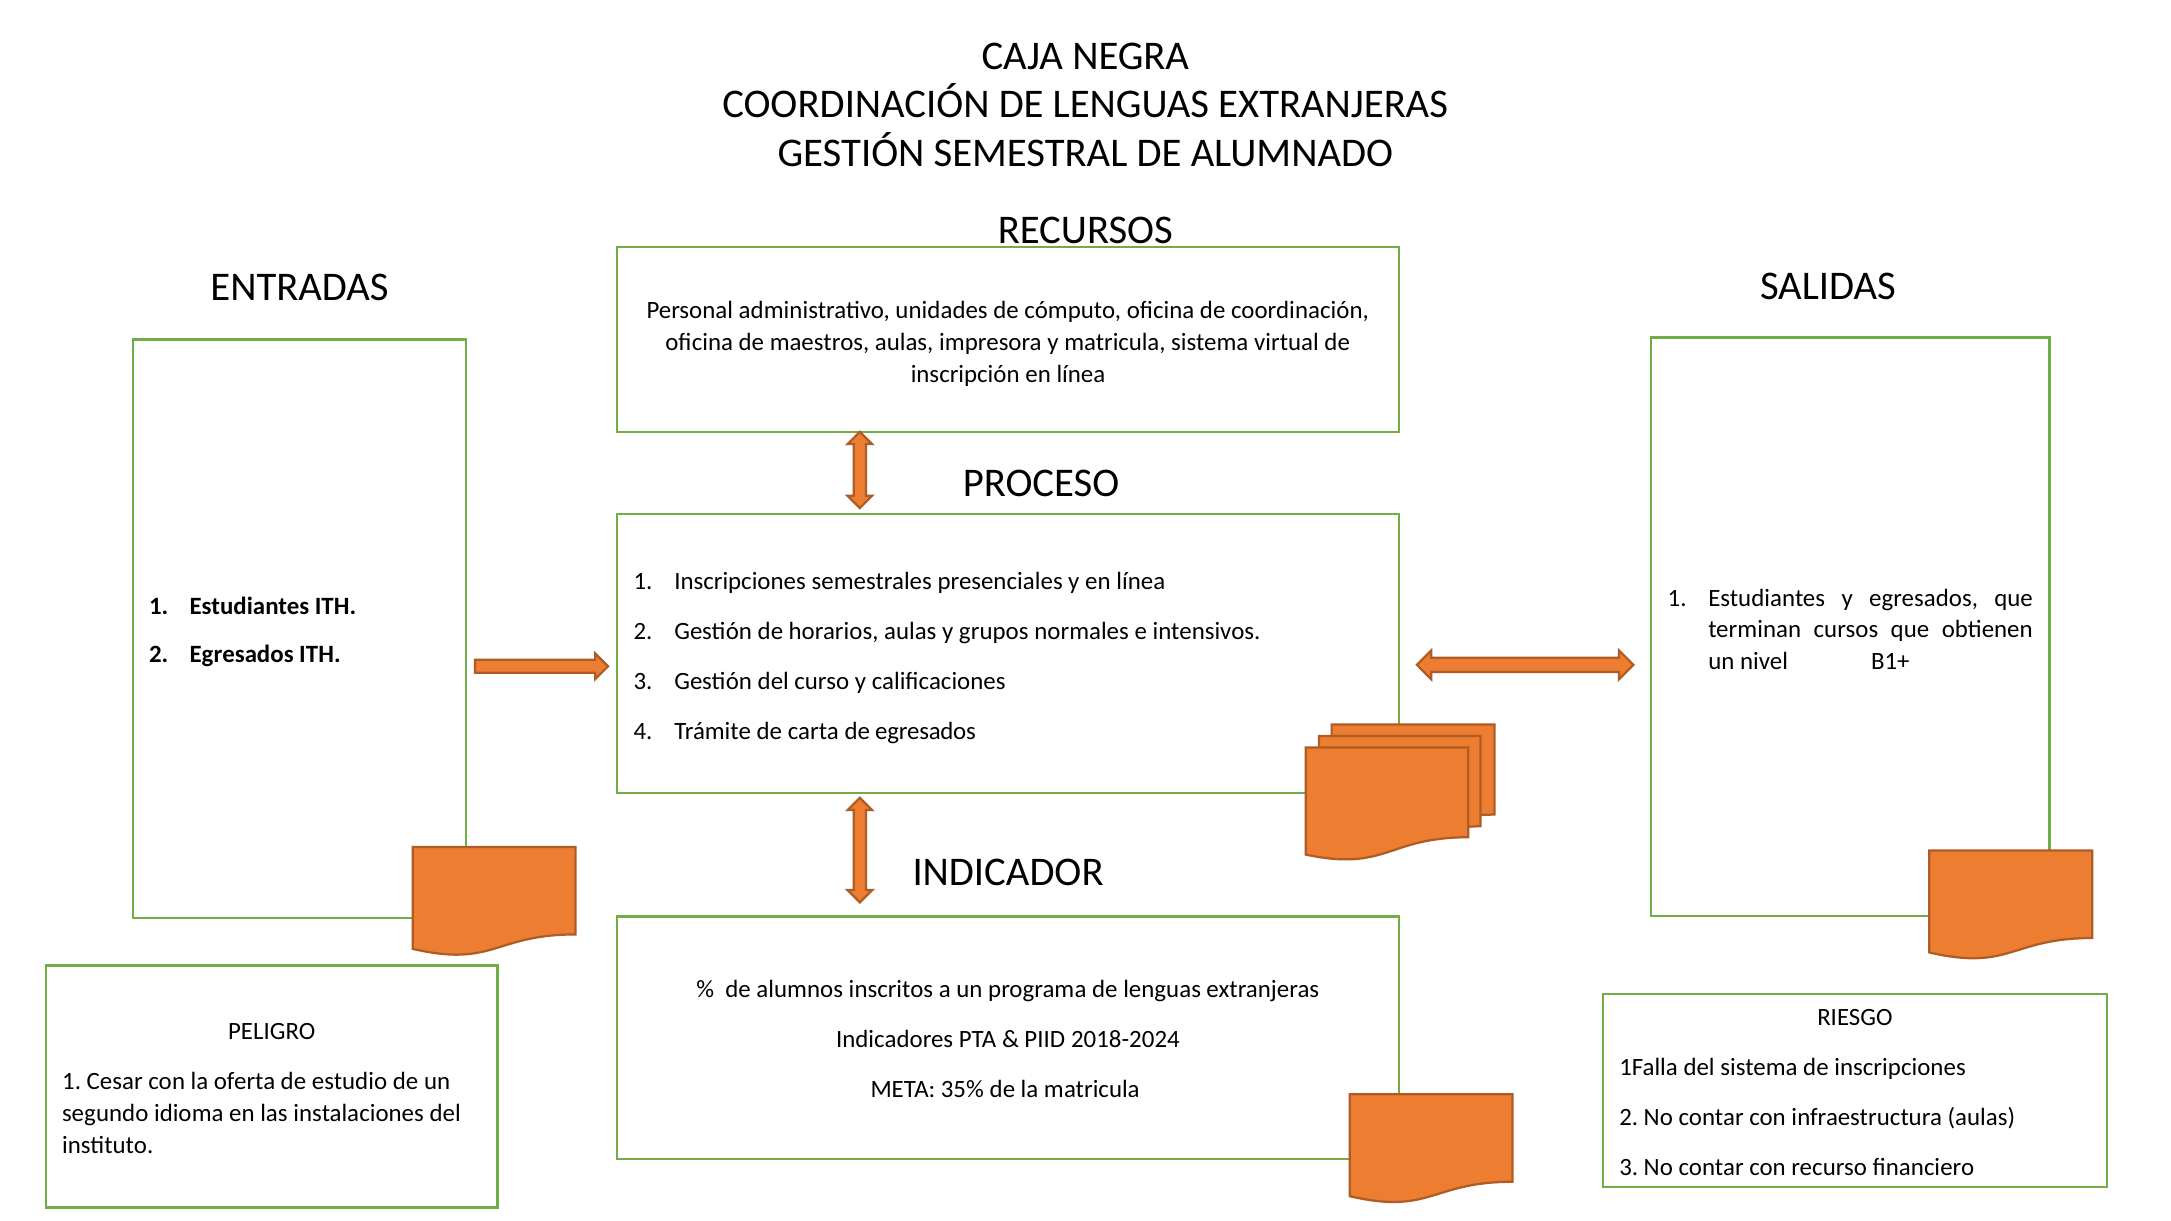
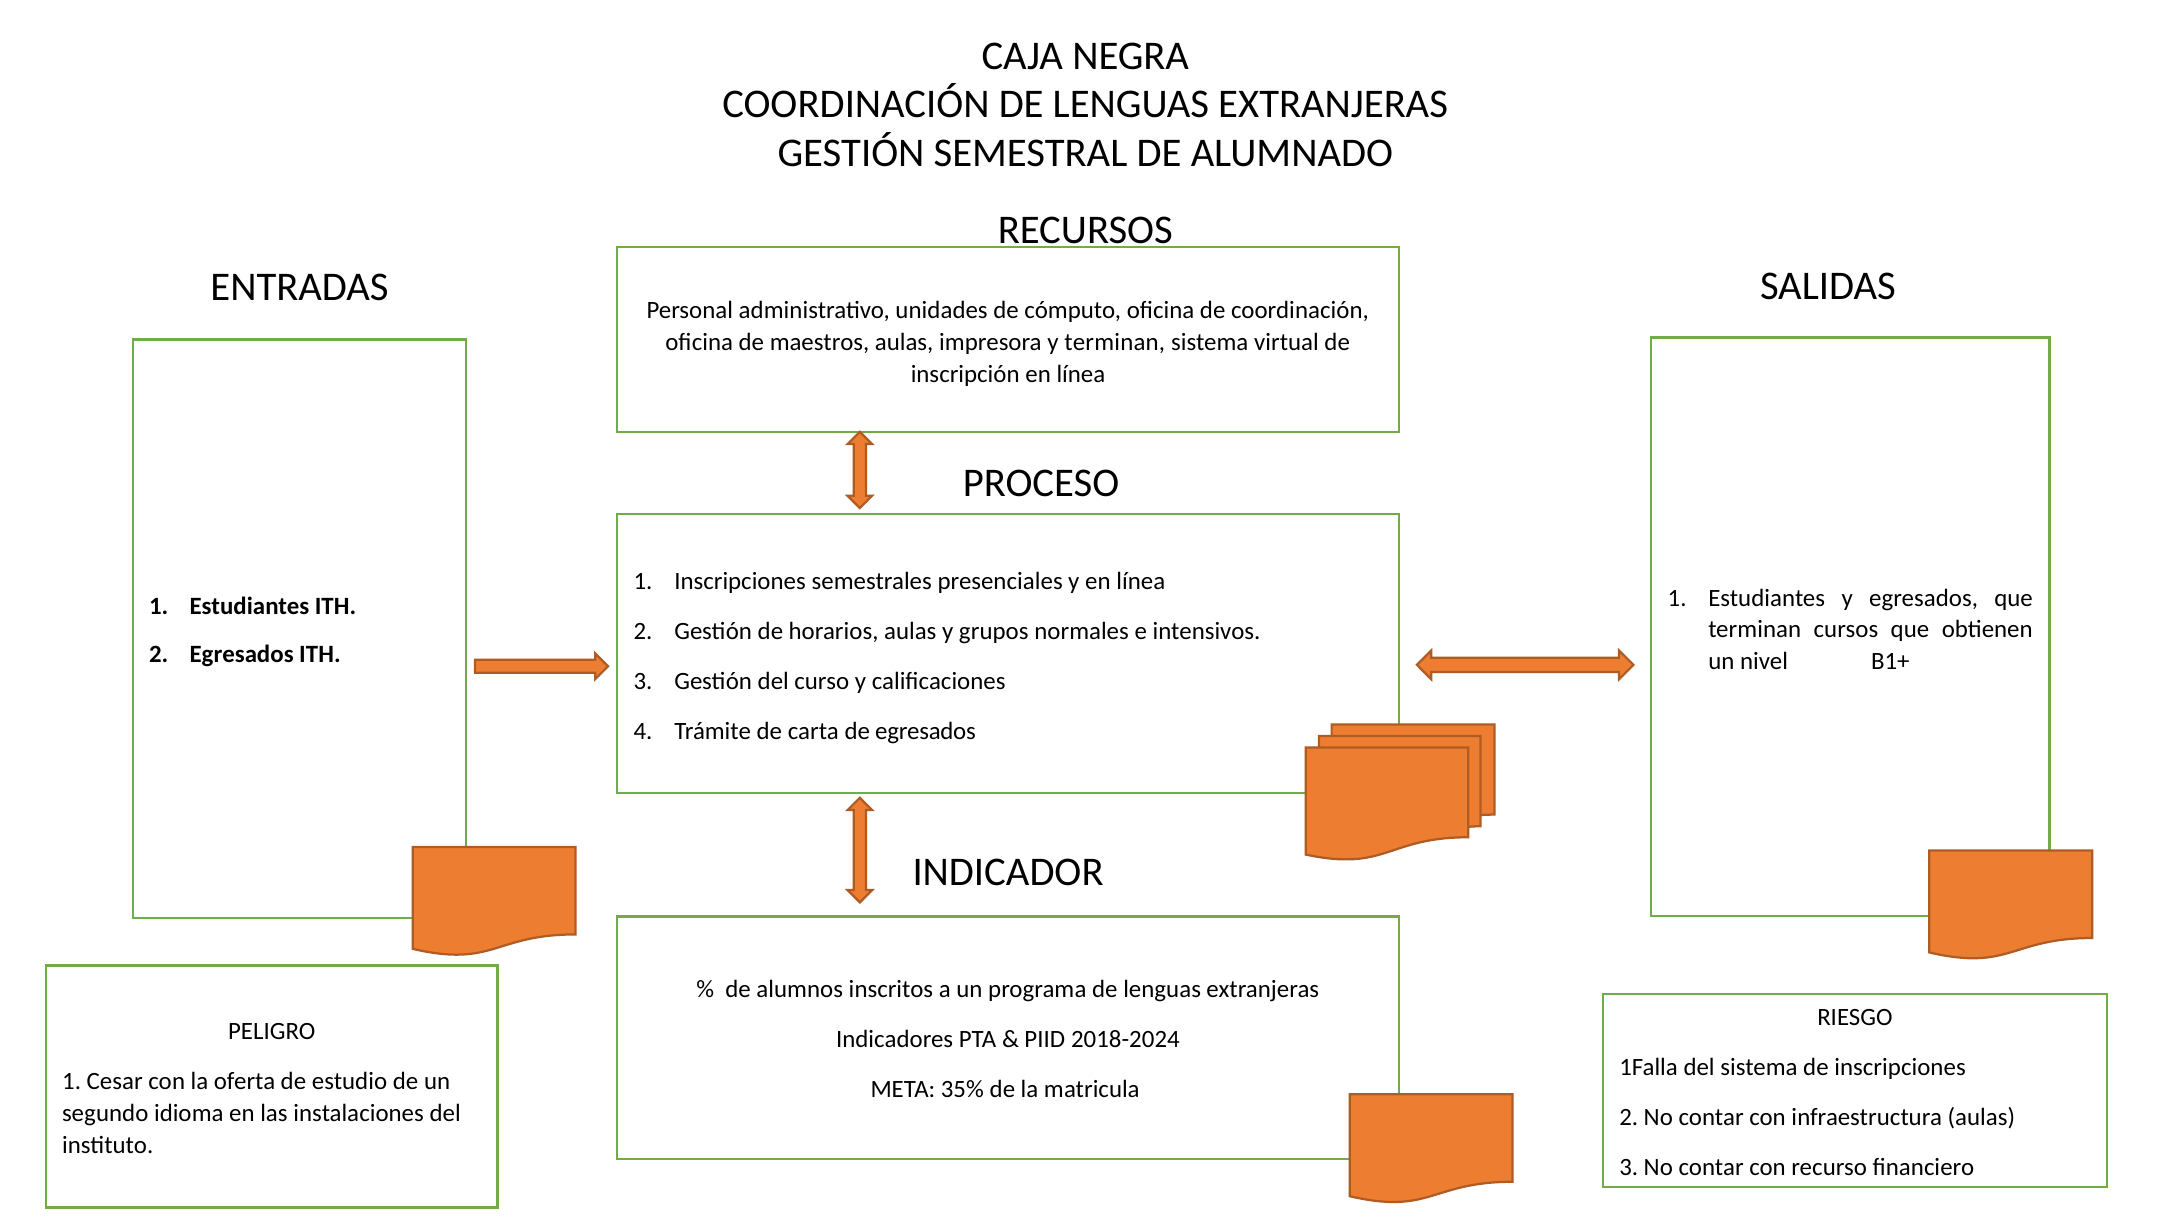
y matricula: matricula -> terminan
